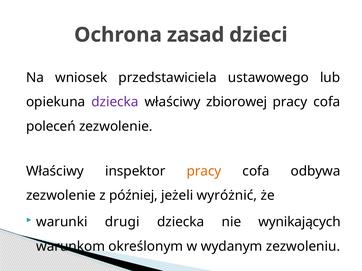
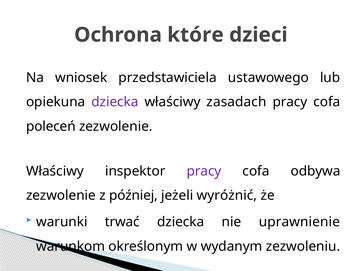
zasad: zasad -> które
zbiorowej: zbiorowej -> zasadach
pracy at (204, 171) colour: orange -> purple
drugi: drugi -> trwać
wynikających: wynikających -> uprawnienie
